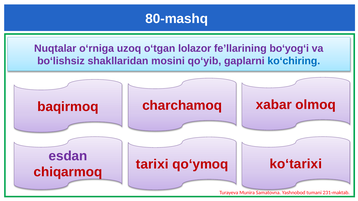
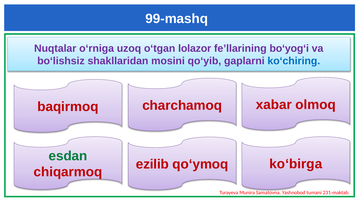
80-mashq: 80-mashq -> 99-mashq
esdan colour: purple -> green
tarixi: tarixi -> ezilib
ko‘tarixi: ko‘tarixi -> ko‘birga
